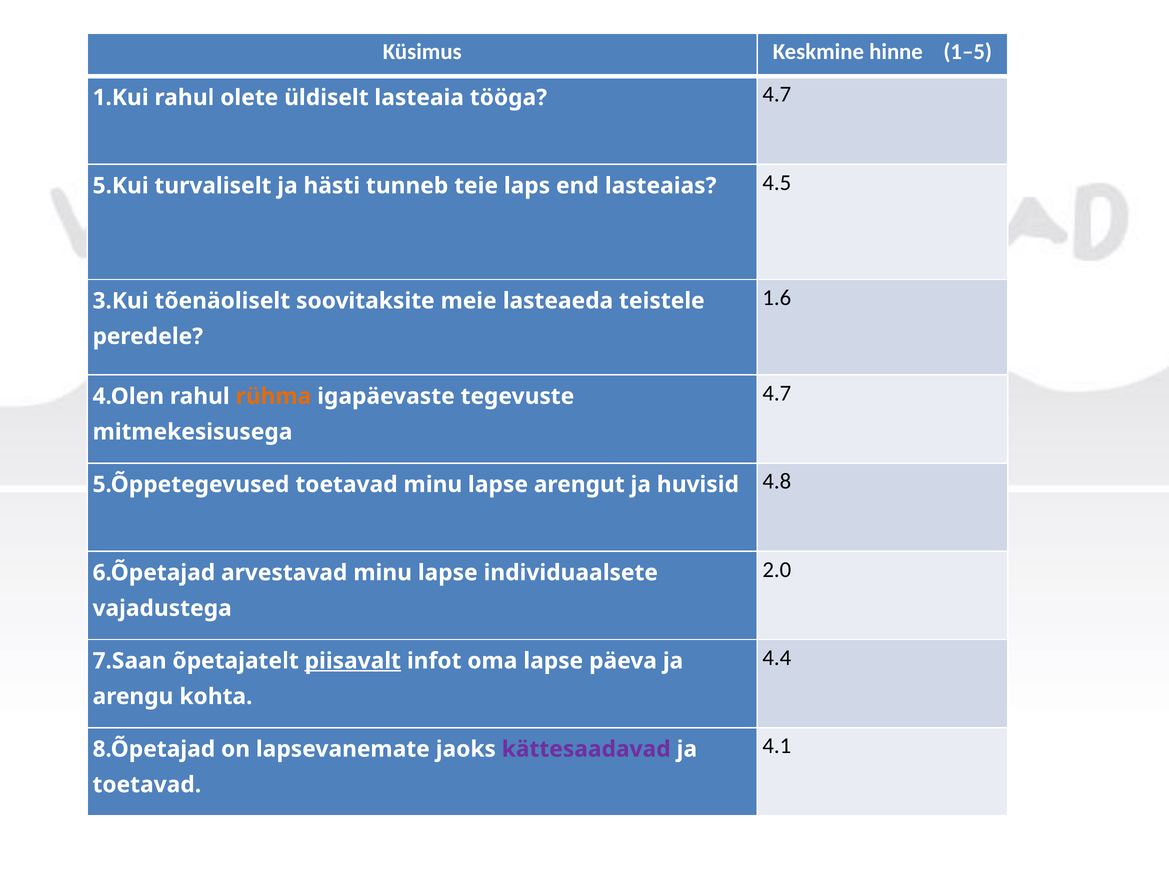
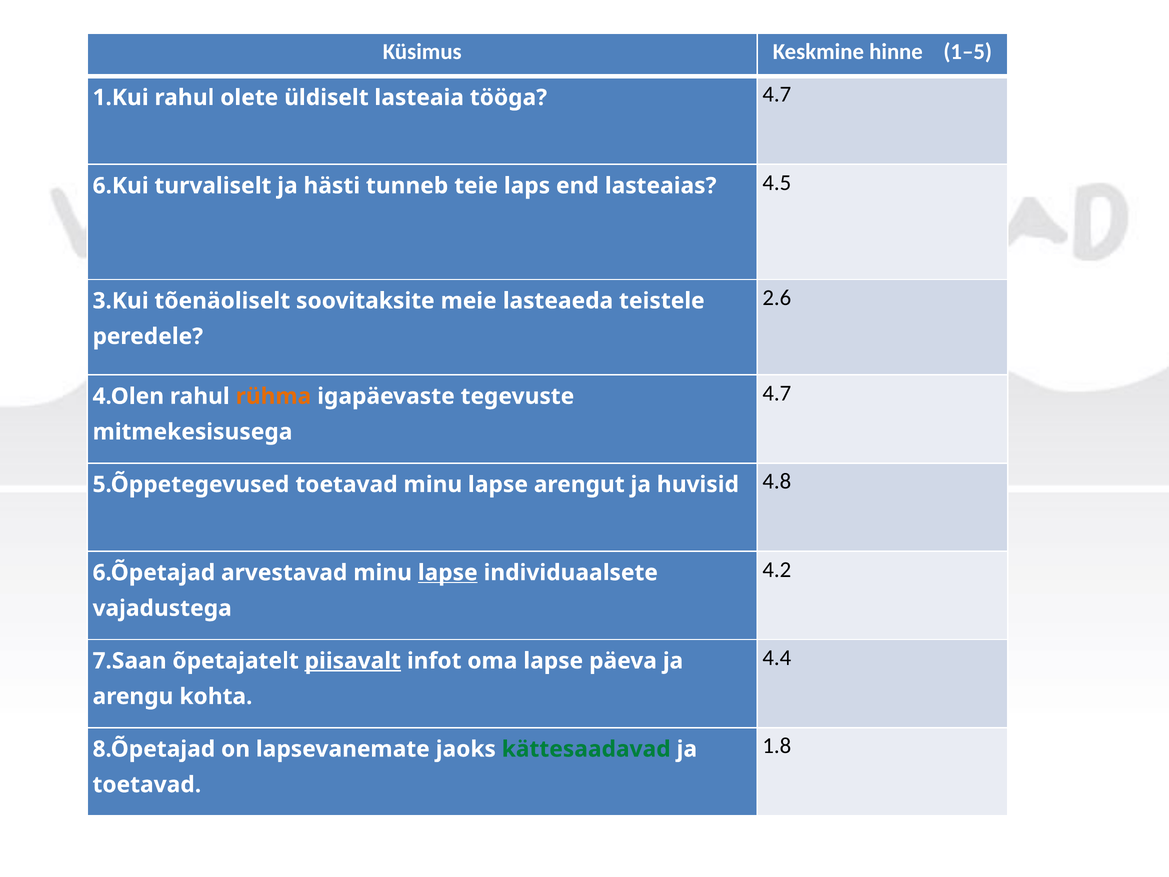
5.Kui: 5.Kui -> 6.Kui
1.6: 1.6 -> 2.6
2.0: 2.0 -> 4.2
lapse at (448, 573) underline: none -> present
4.1: 4.1 -> 1.8
kättesaadavad colour: purple -> green
